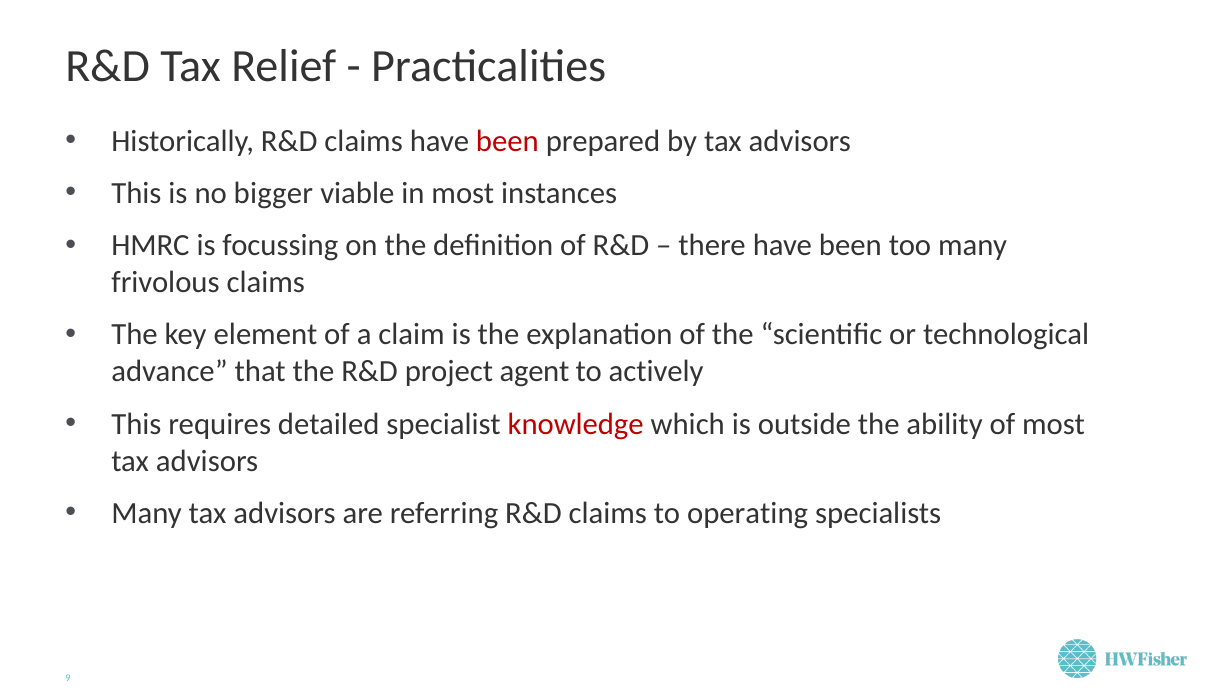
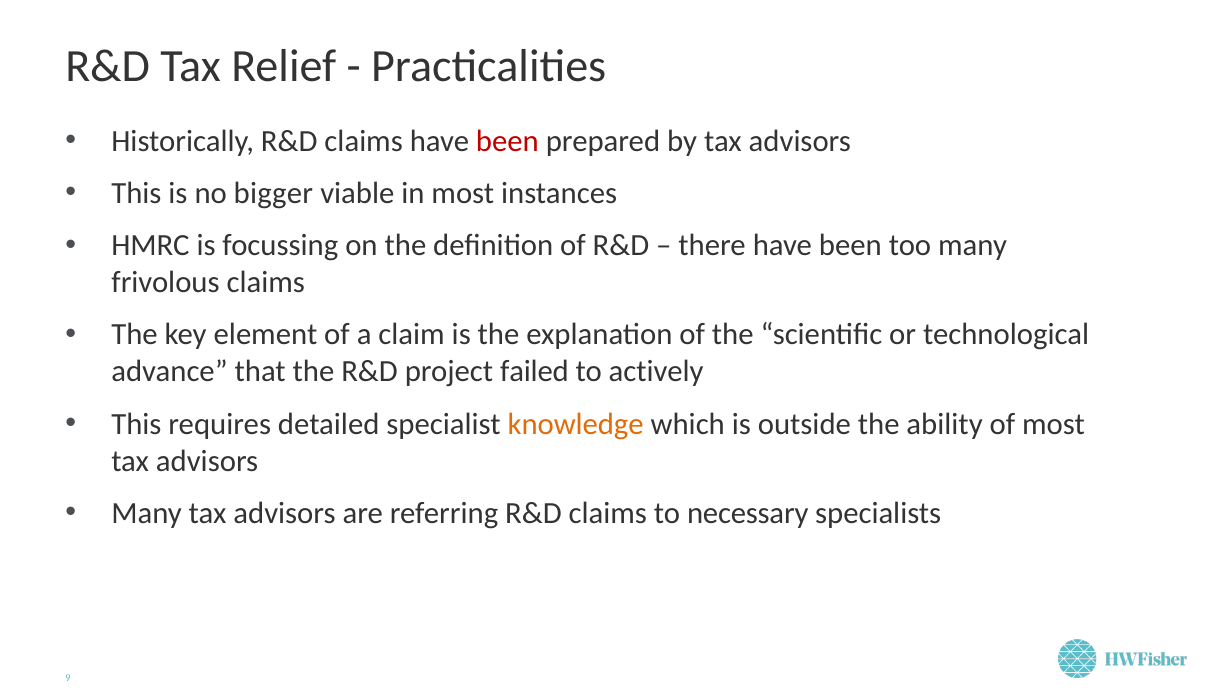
agent: agent -> failed
knowledge colour: red -> orange
operating: operating -> necessary
